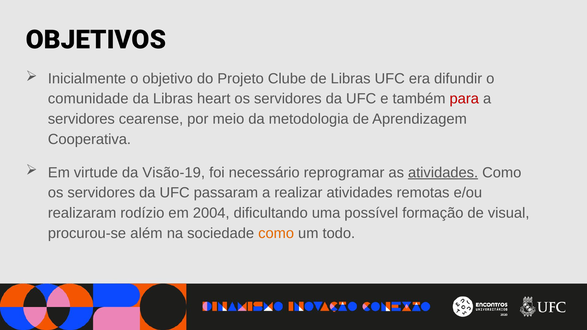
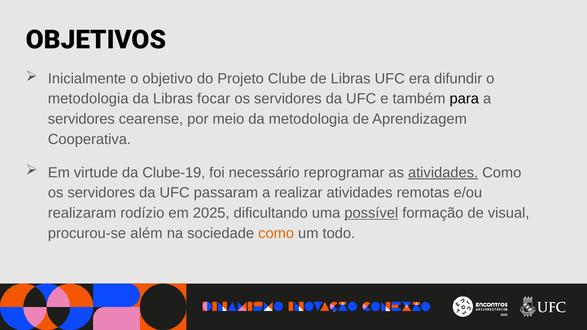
comunidade at (88, 99): comunidade -> metodologia
heart: heart -> focar
para colour: red -> black
Visão-19: Visão-19 -> Clube-19
2004: 2004 -> 2025
possível underline: none -> present
